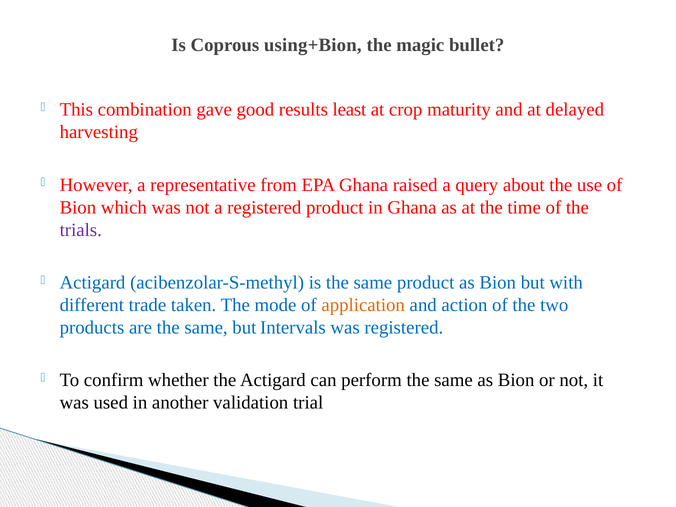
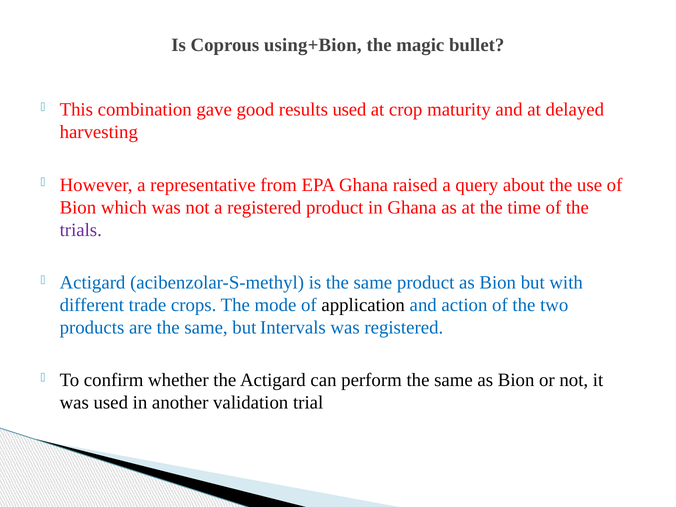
results least: least -> used
taken: taken -> crops
application colour: orange -> black
